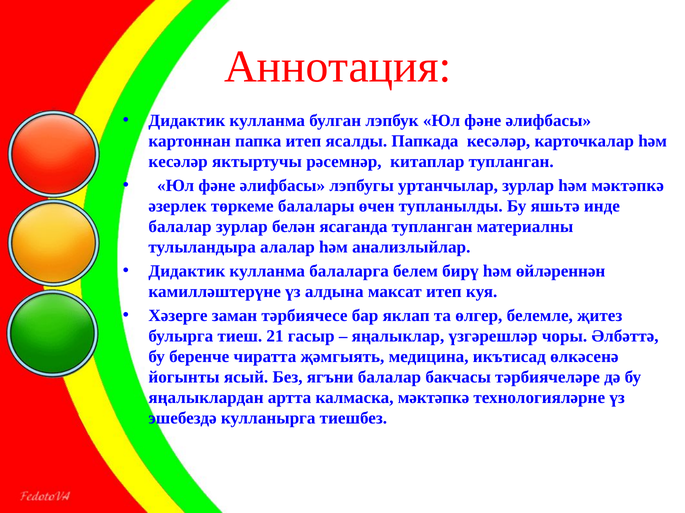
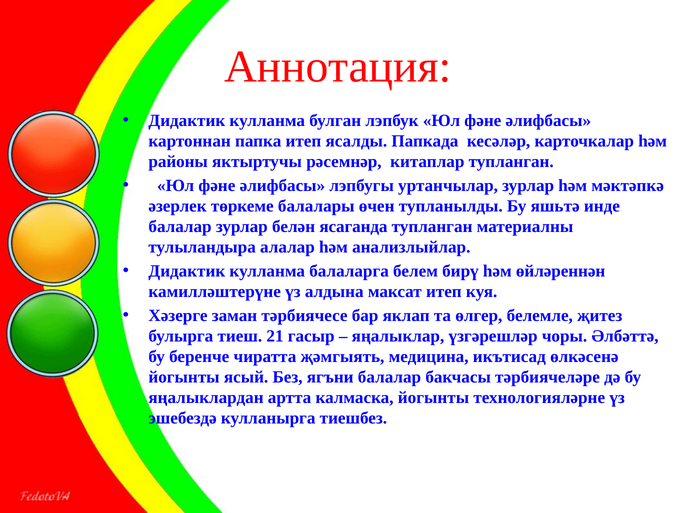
кесәләр at (178, 162): кесәләр -> районы
калмаска мәктәпкә: мәктәпкә -> йогынты
